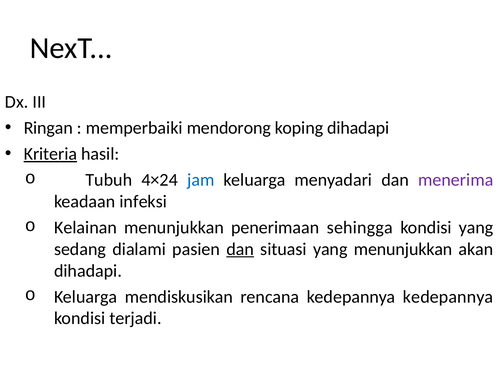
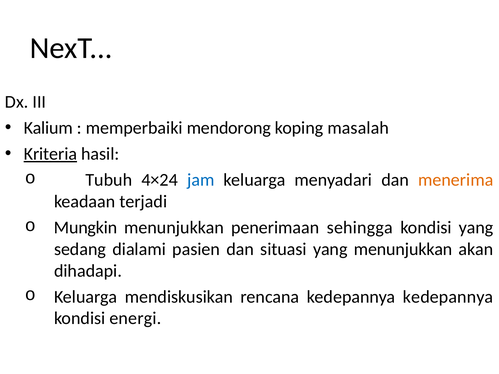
Ringan: Ringan -> Kalium
koping dihadapi: dihadapi -> masalah
menerima colour: purple -> orange
infeksi: infeksi -> terjadi
Kelainan: Kelainan -> Mungkin
dan at (240, 249) underline: present -> none
terjadi: terjadi -> energi
